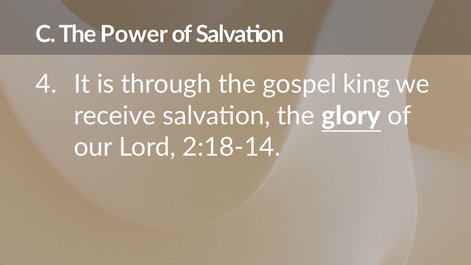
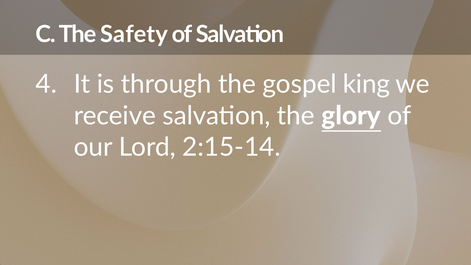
Power: Power -> Safety
2:18-14: 2:18-14 -> 2:15-14
